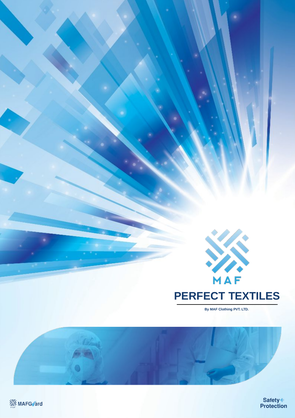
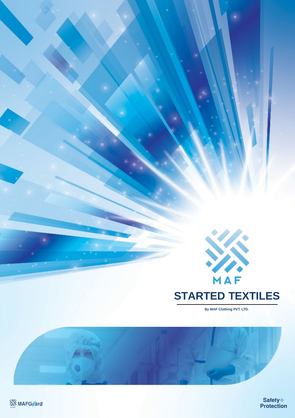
PERFECT: PERFECT -> STARTED
